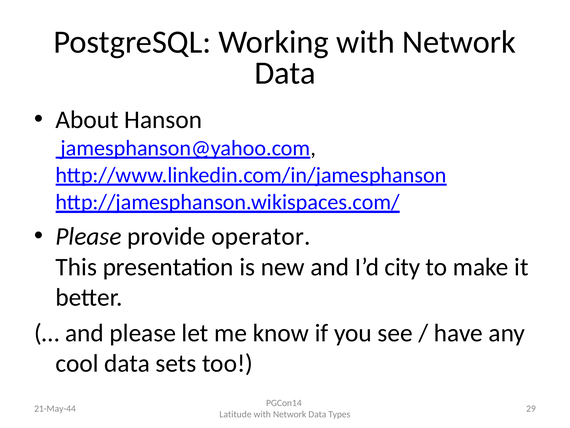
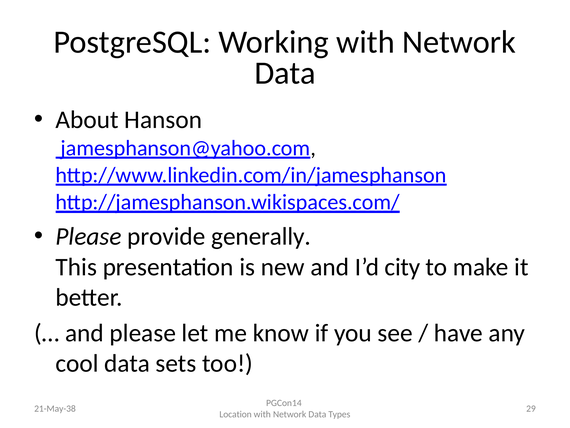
operator: operator -> generally
21-May-44: 21-May-44 -> 21-May-38
Latitude: Latitude -> Location
